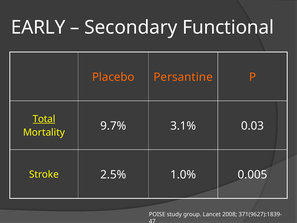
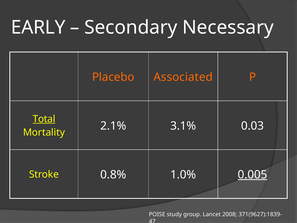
Functional: Functional -> Necessary
Persantine: Persantine -> Associated
9.7%: 9.7% -> 2.1%
2.5%: 2.5% -> 0.8%
0.005 underline: none -> present
